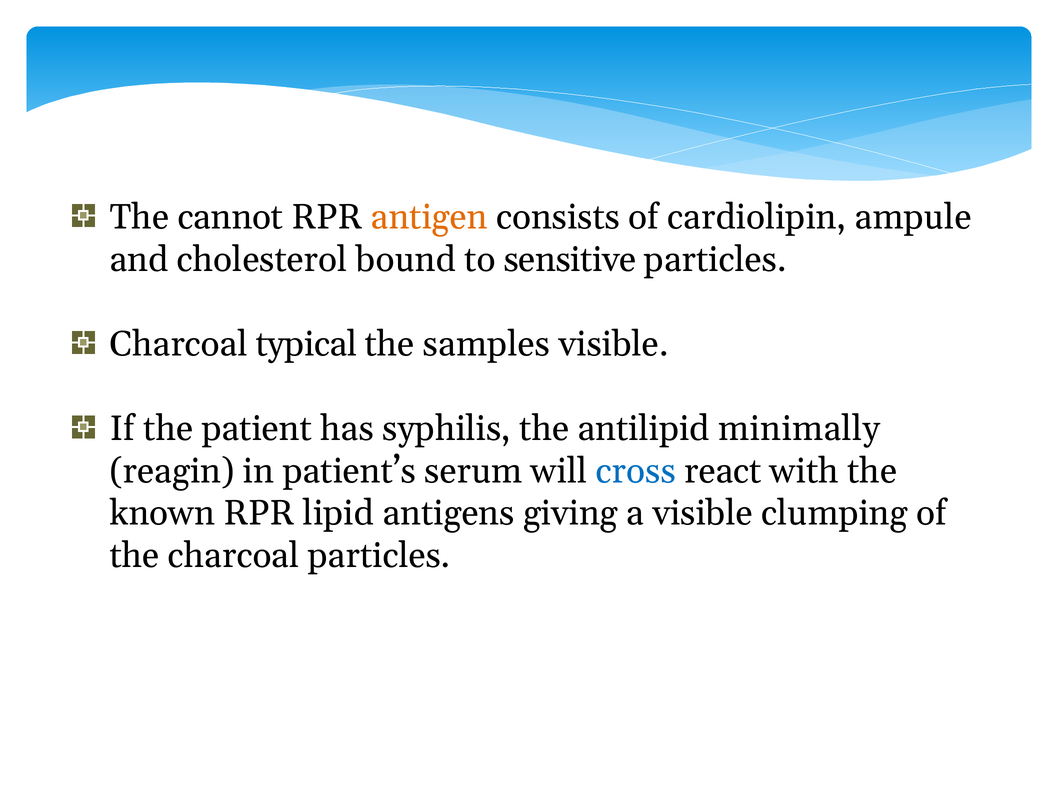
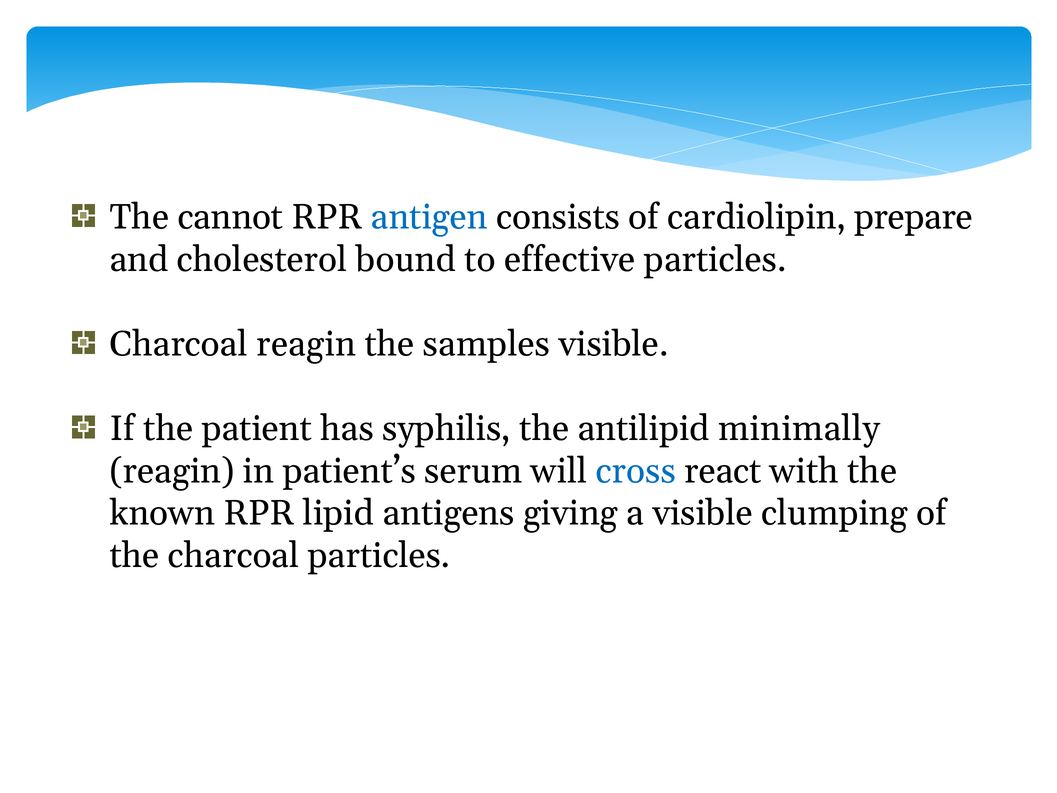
antigen colour: orange -> blue
ampule: ampule -> prepare
sensitive: sensitive -> effective
Charcoal typical: typical -> reagin
